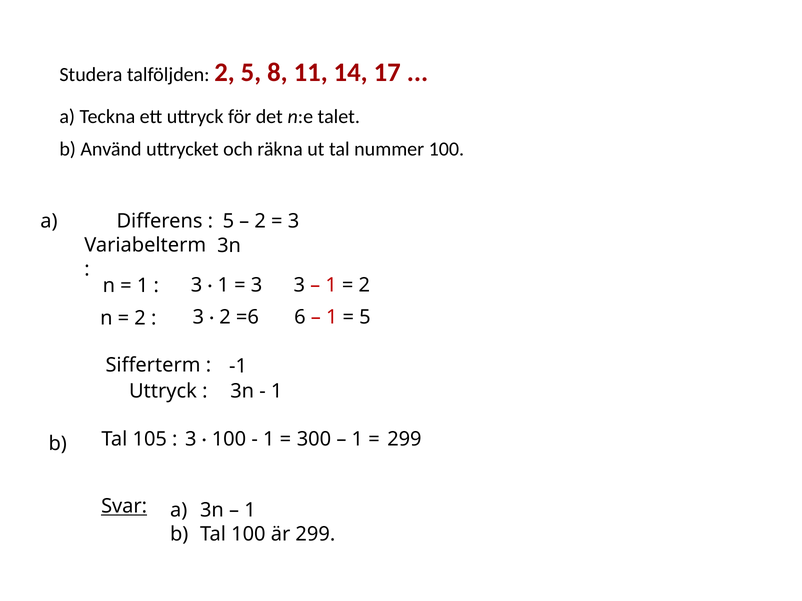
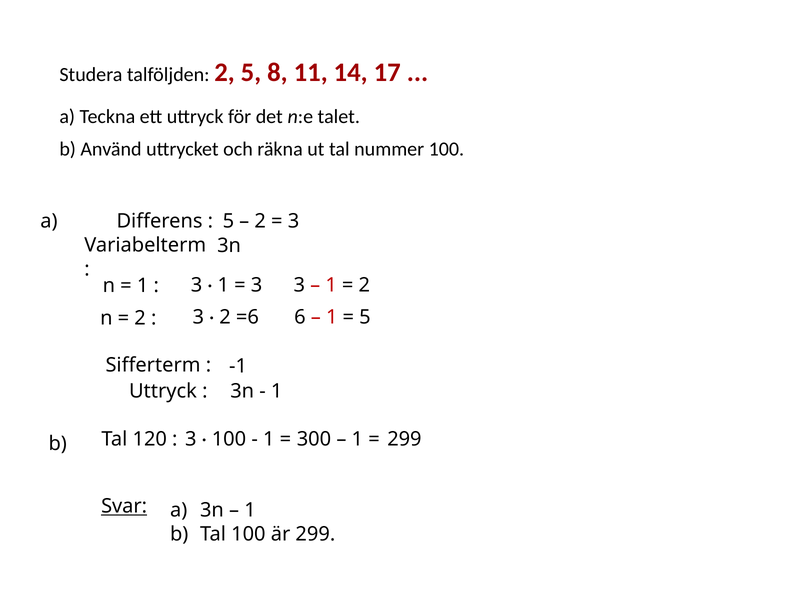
105: 105 -> 120
